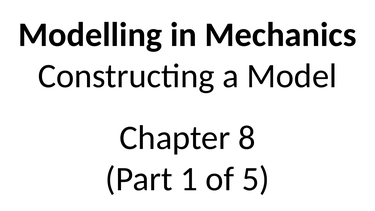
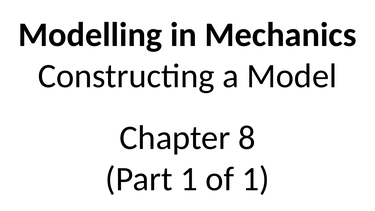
of 5: 5 -> 1
